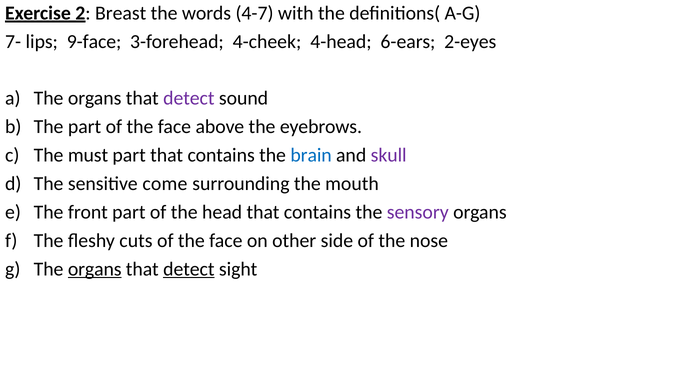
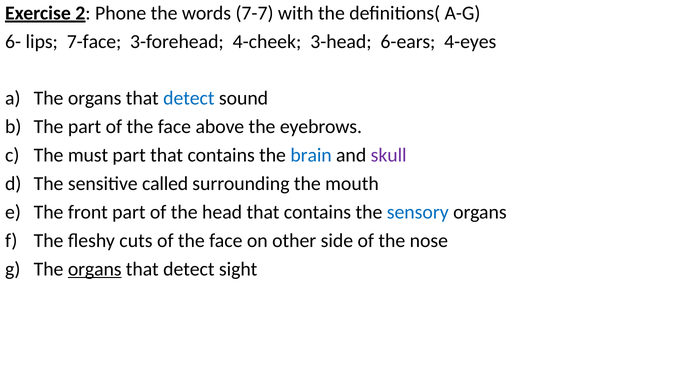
Breast: Breast -> Phone
4-7: 4-7 -> 7-7
7-: 7- -> 6-
9-face: 9-face -> 7-face
4-head: 4-head -> 3-head
2-eyes: 2-eyes -> 4-eyes
detect at (189, 98) colour: purple -> blue
come: come -> called
sensory colour: purple -> blue
detect at (189, 269) underline: present -> none
